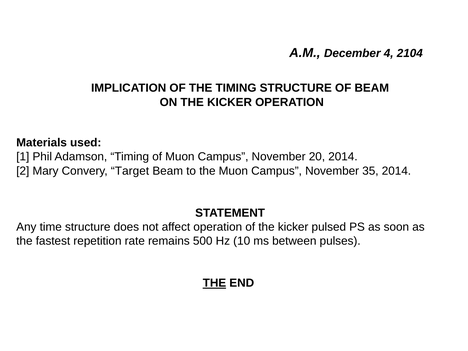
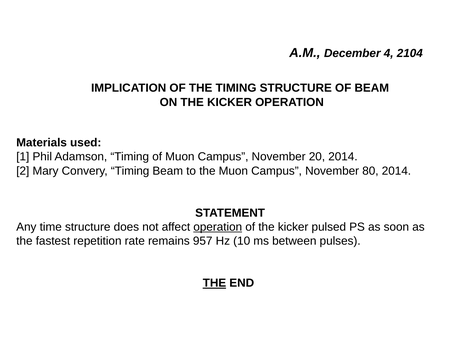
Convery Target: Target -> Timing
35: 35 -> 80
operation at (218, 227) underline: none -> present
500: 500 -> 957
